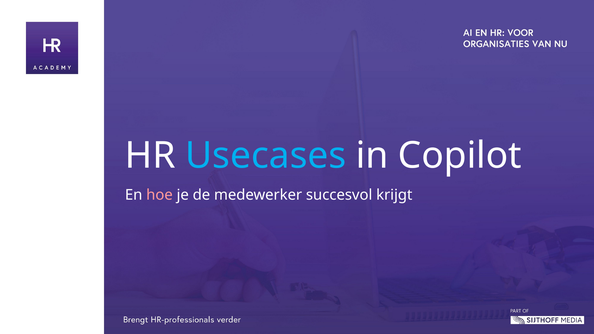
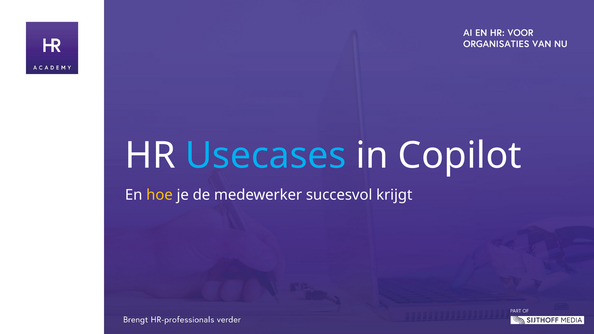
hoe colour: pink -> yellow
